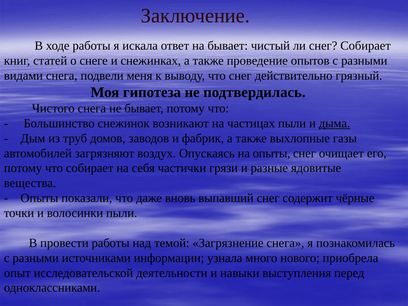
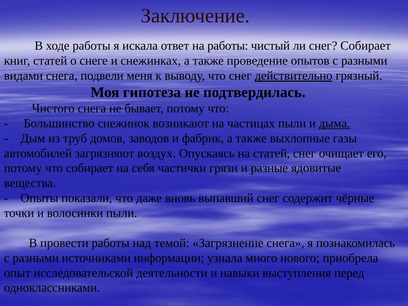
на бывает: бывает -> работы
действительно underline: none -> present
на опыты: опыты -> статей
